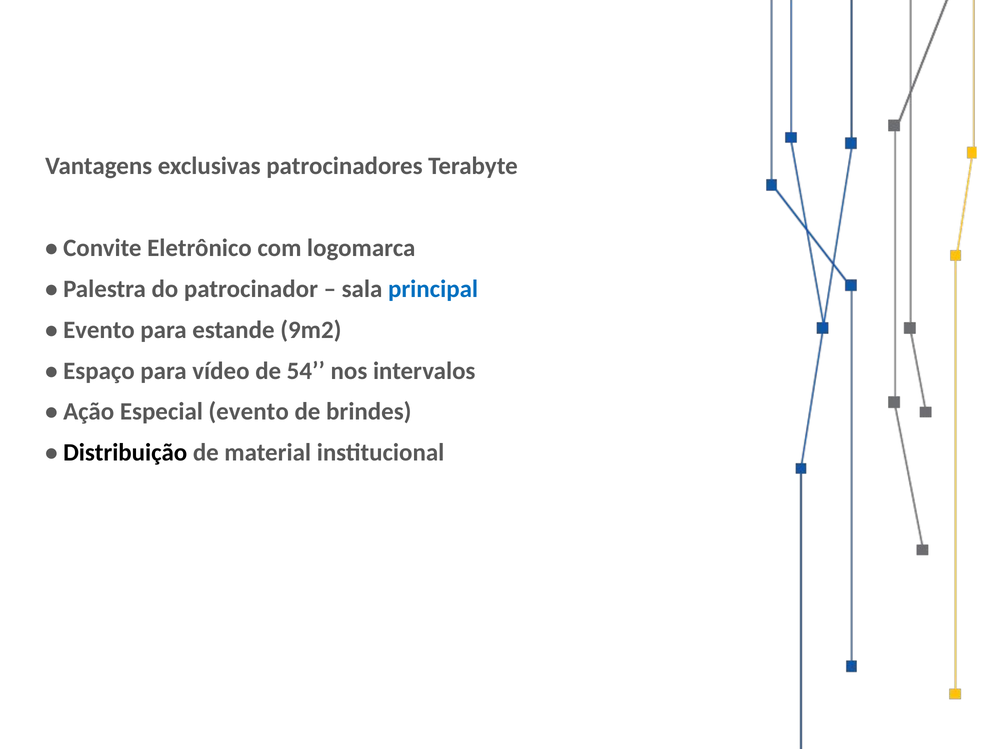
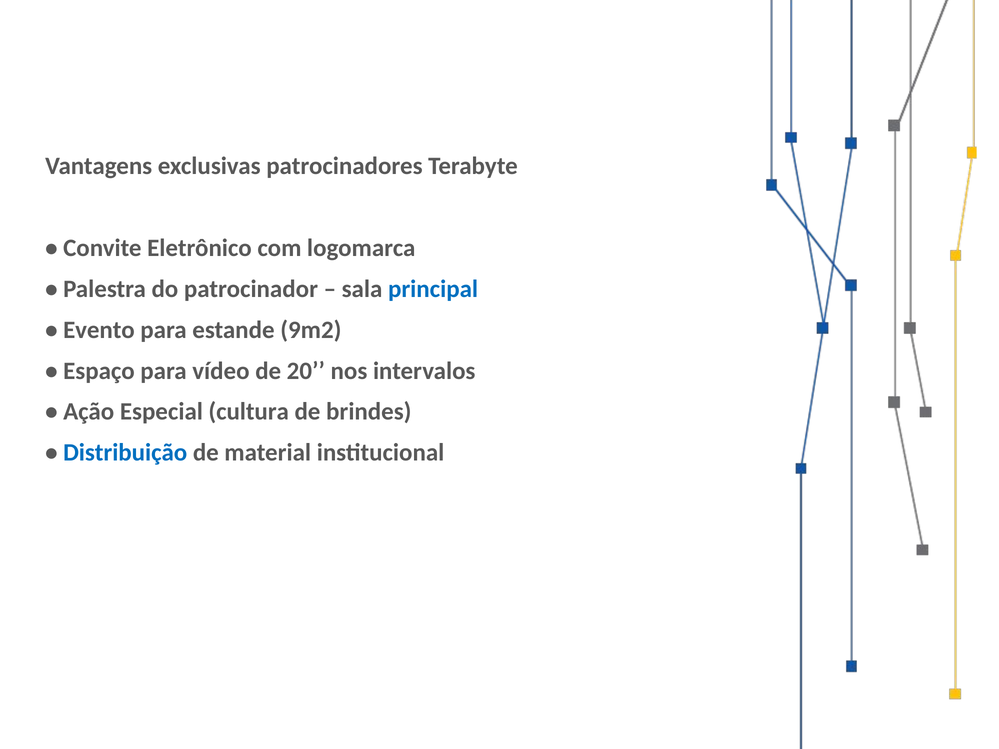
54: 54 -> 20
Especial evento: evento -> cultura
Distribuição colour: black -> blue
